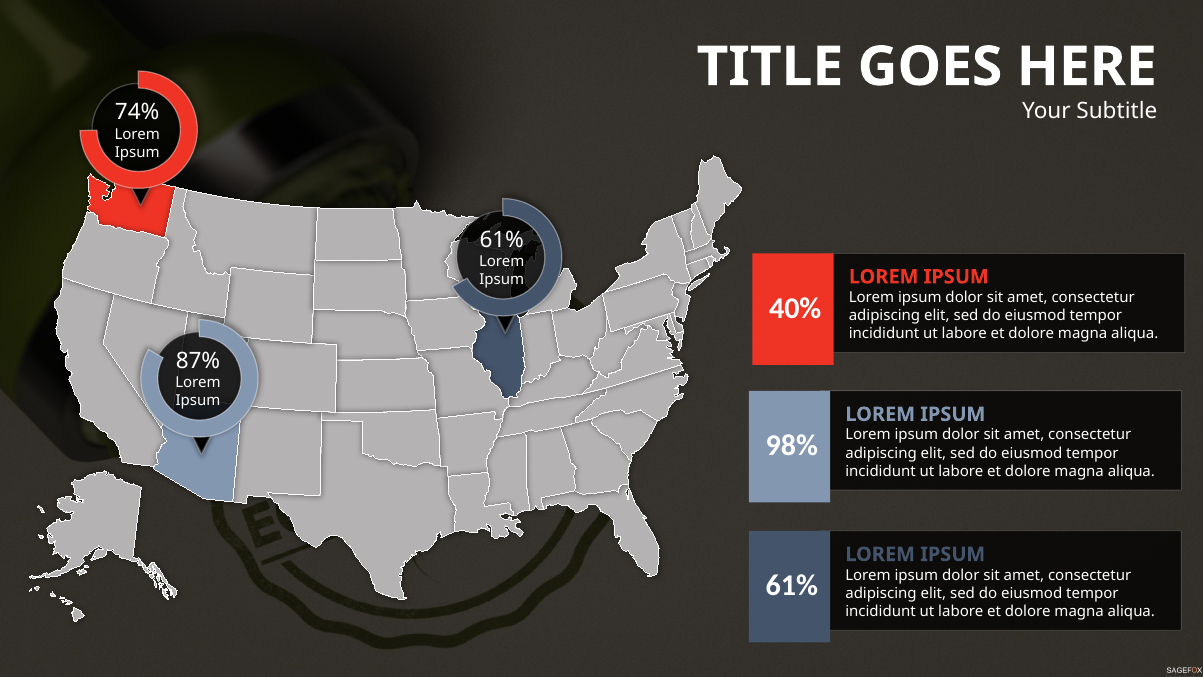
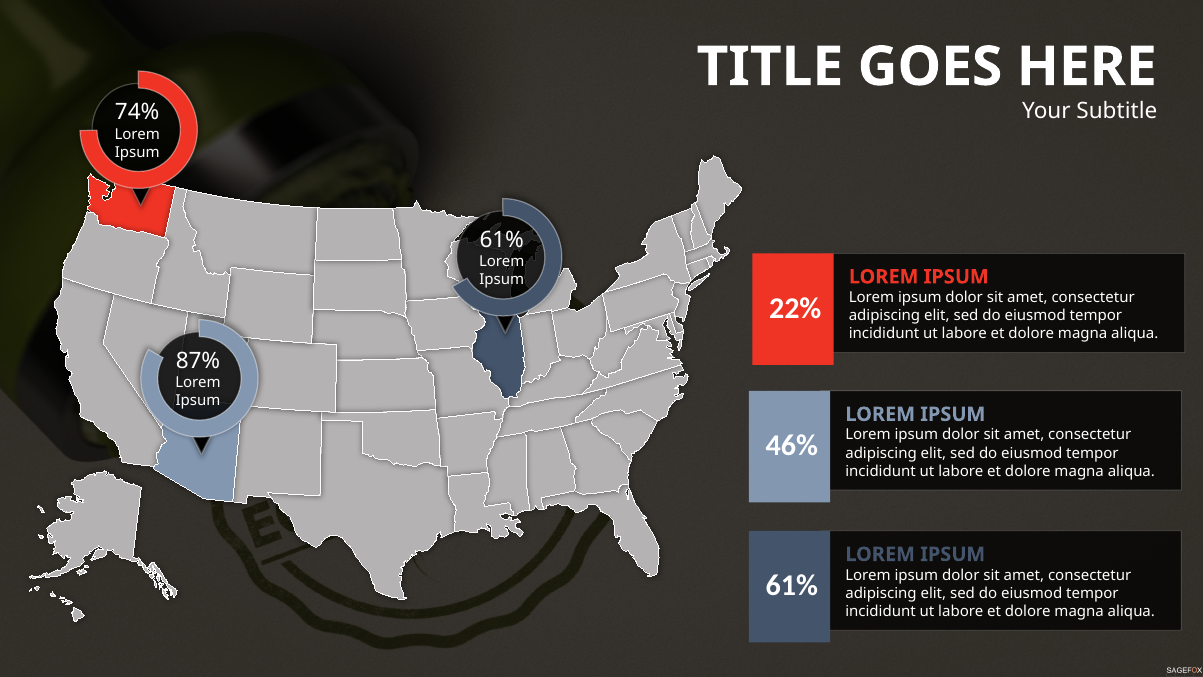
40%: 40% -> 22%
98%: 98% -> 46%
